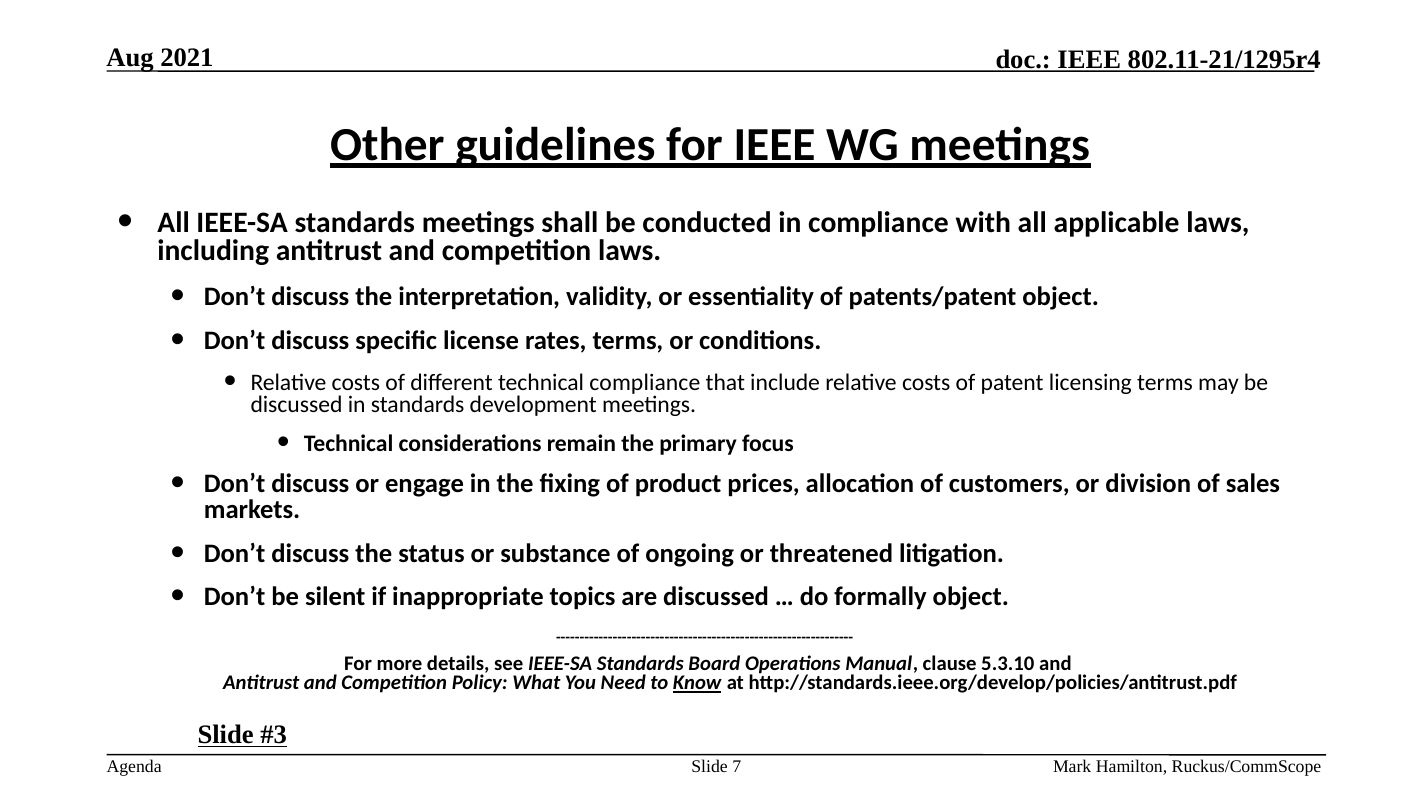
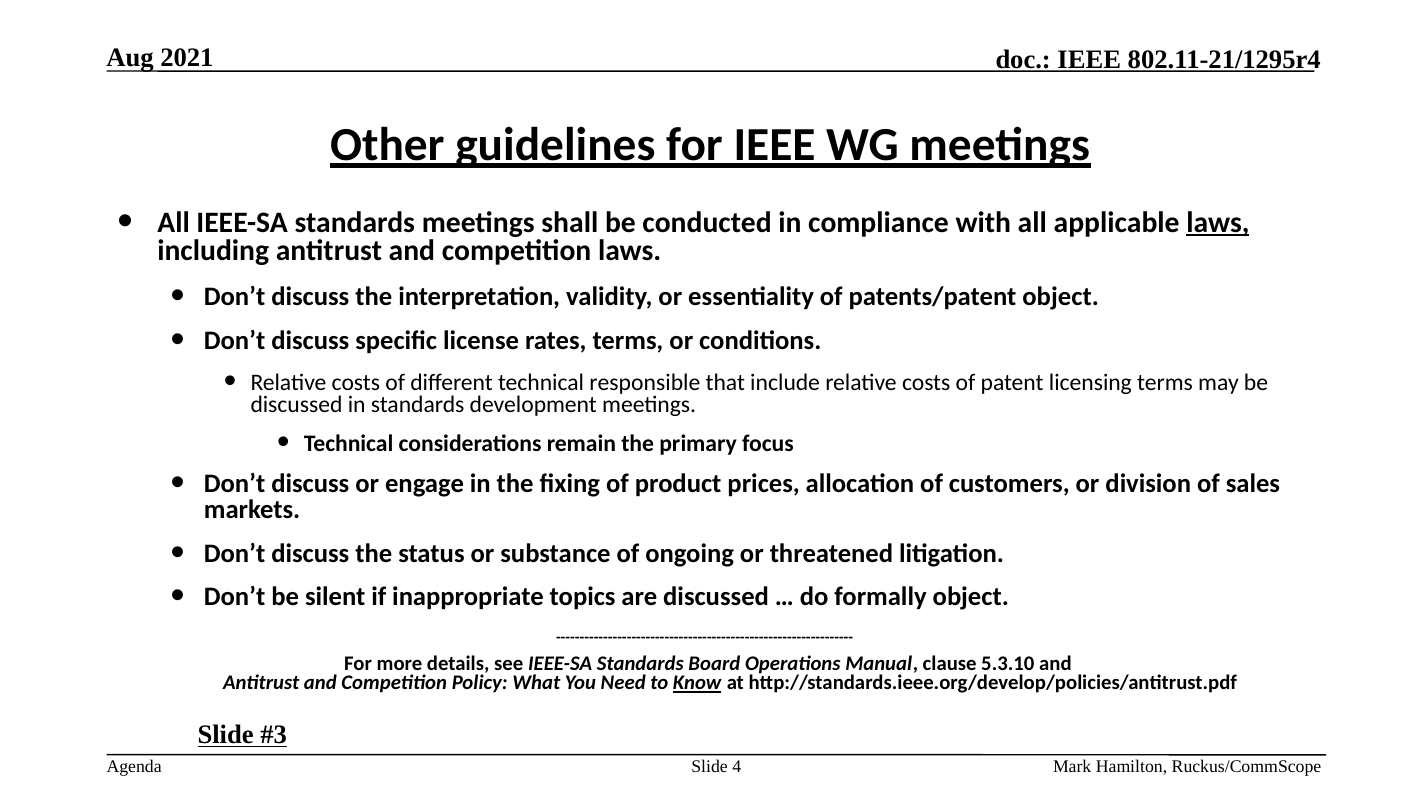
laws at (1218, 222) underline: none -> present
technical compliance: compliance -> responsible
7: 7 -> 4
